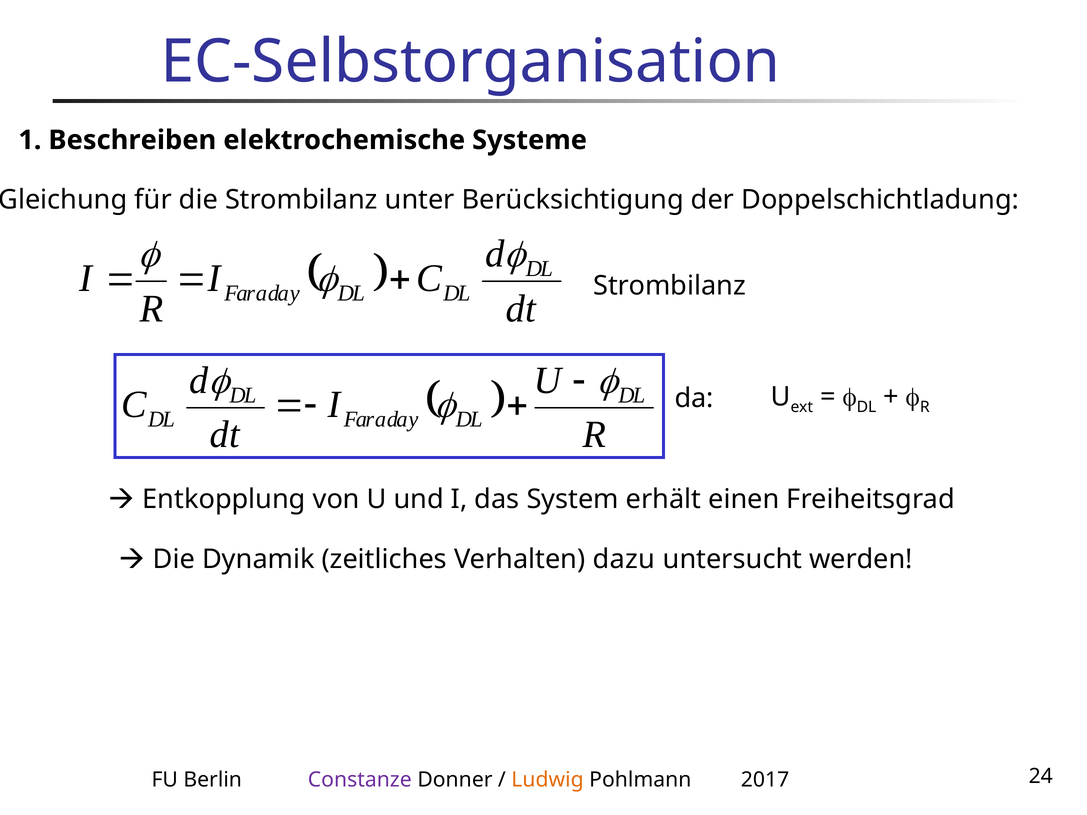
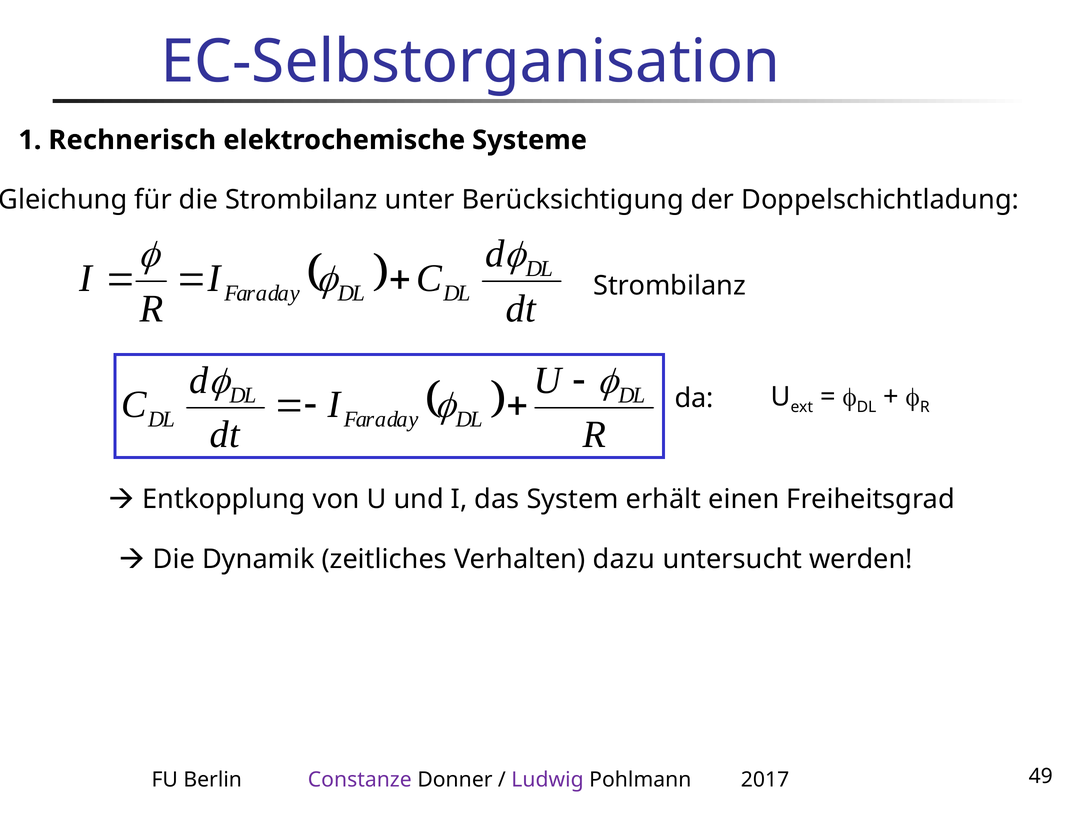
Beschreiben: Beschreiben -> Rechnerisch
Ludwig colour: orange -> purple
24: 24 -> 49
